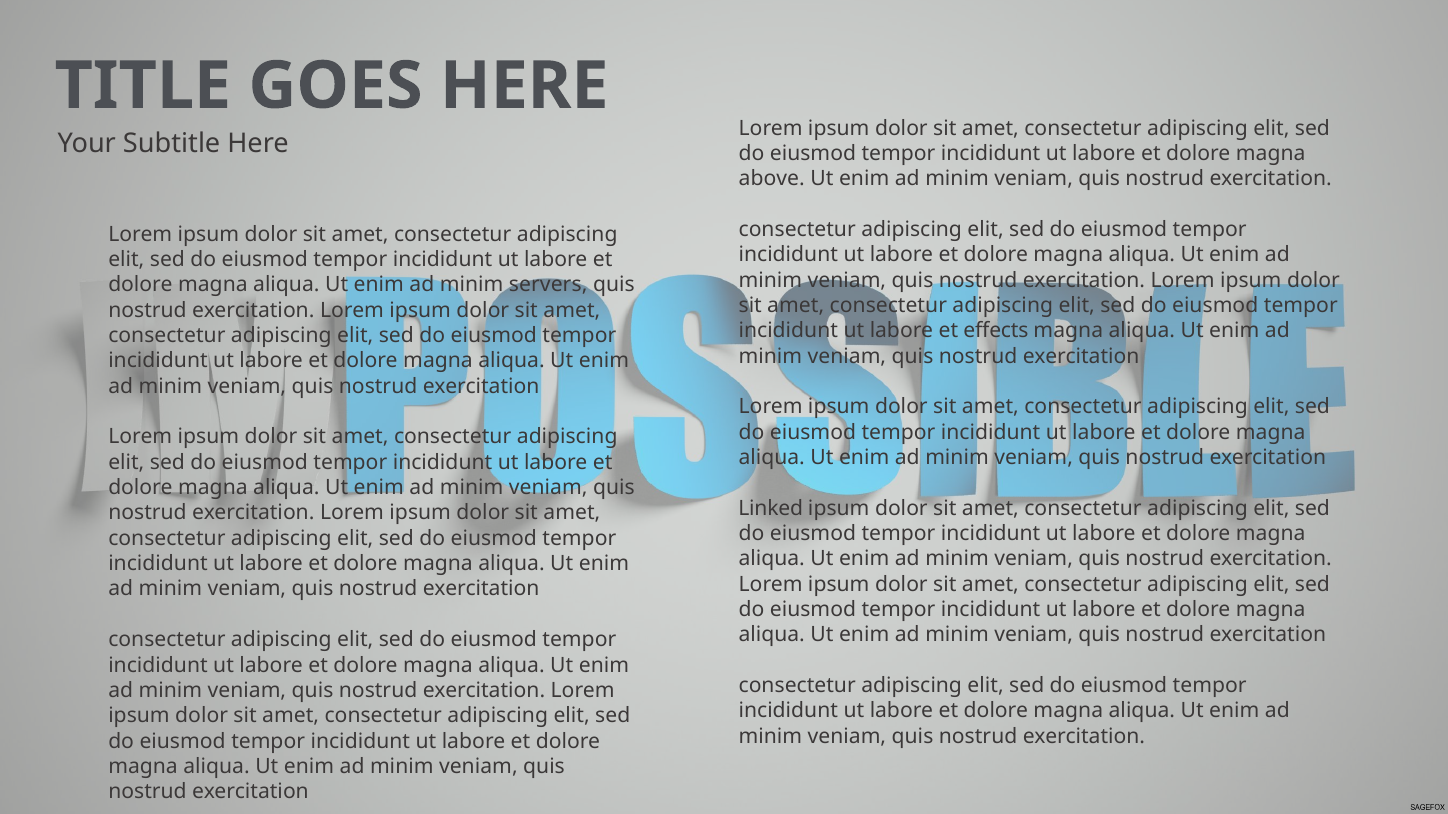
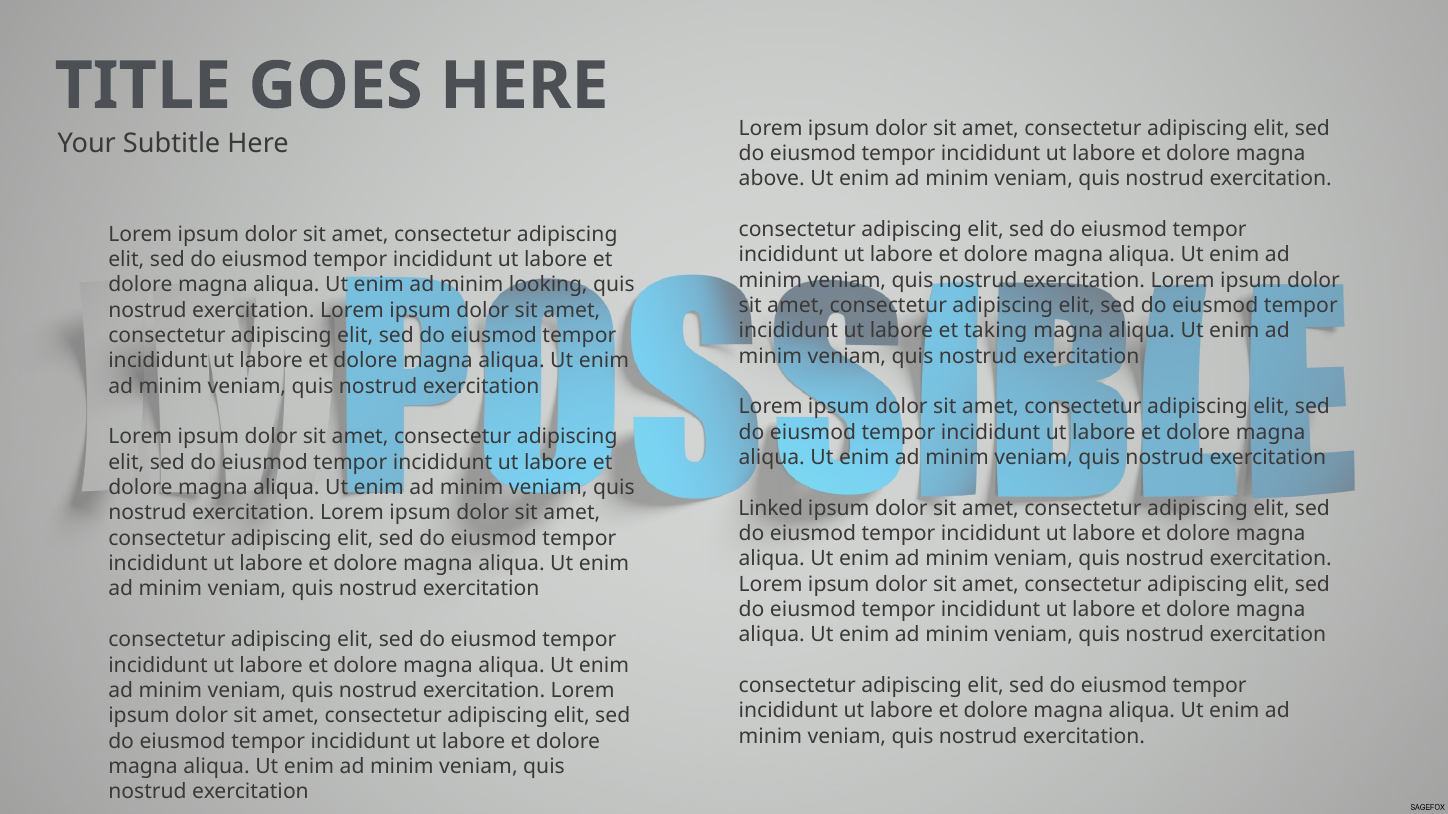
servers: servers -> looking
effects: effects -> taking
